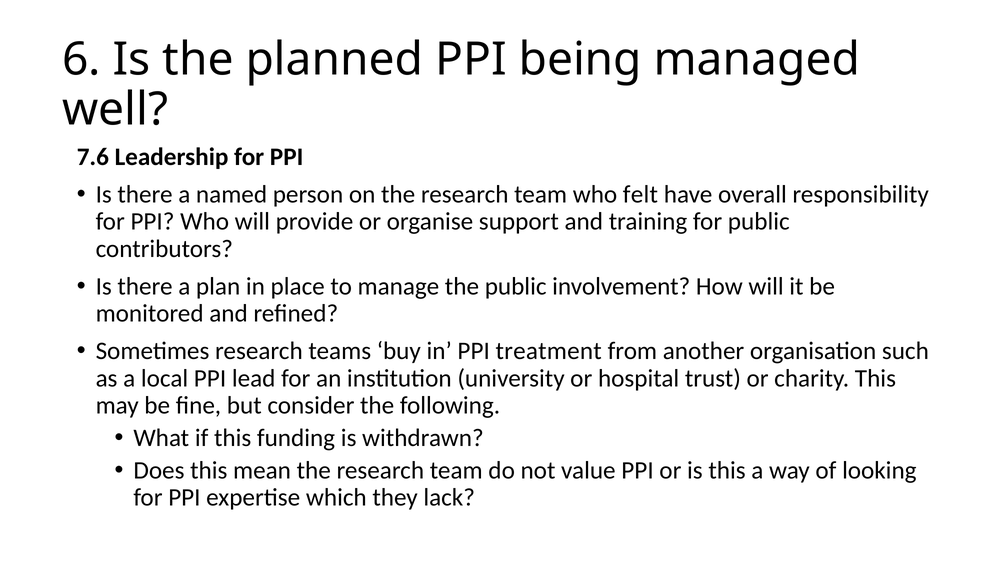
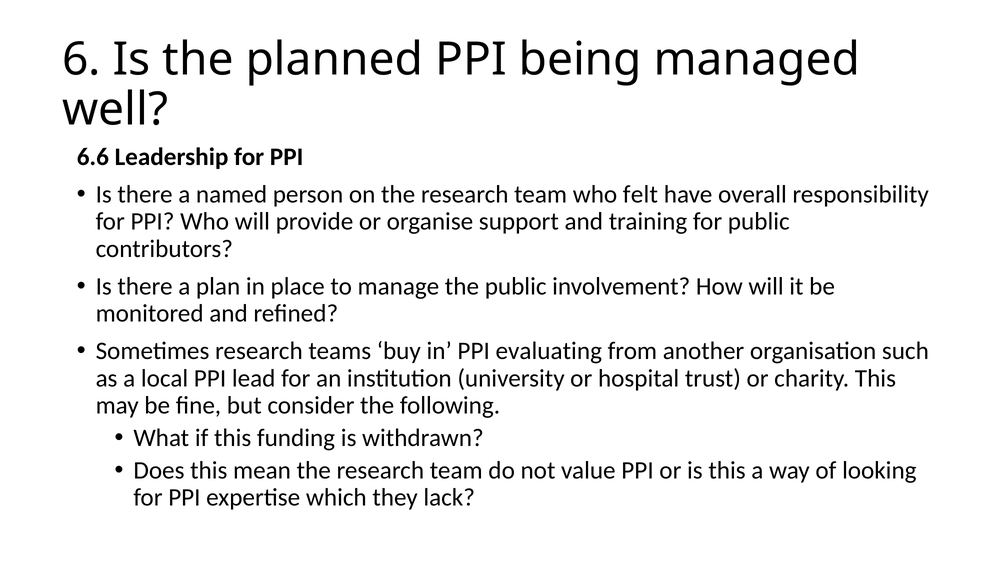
7.6: 7.6 -> 6.6
treatment: treatment -> evaluating
